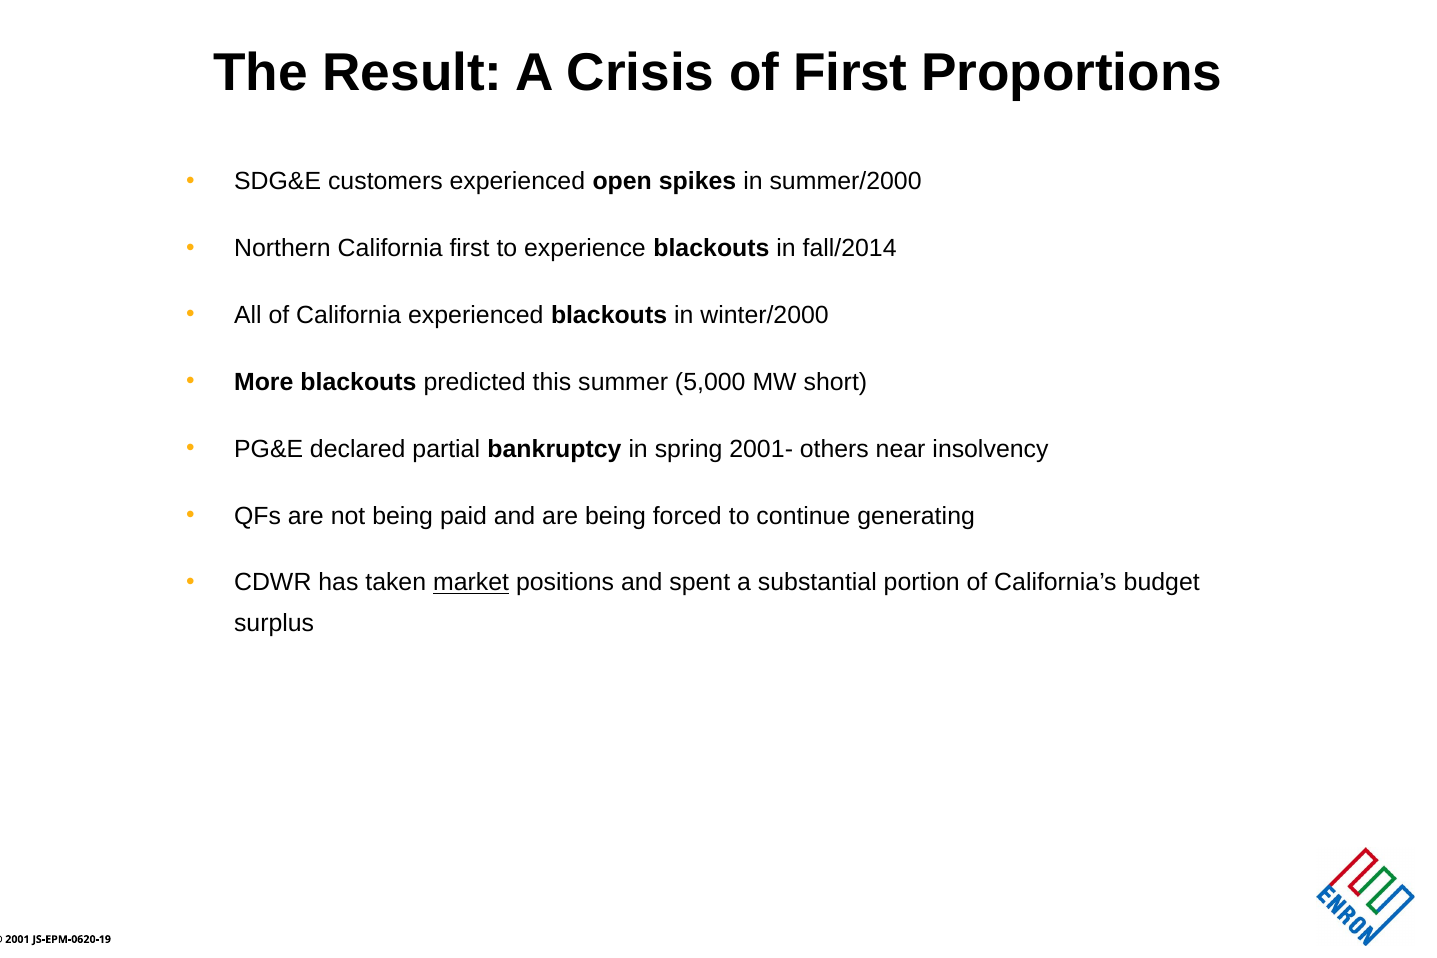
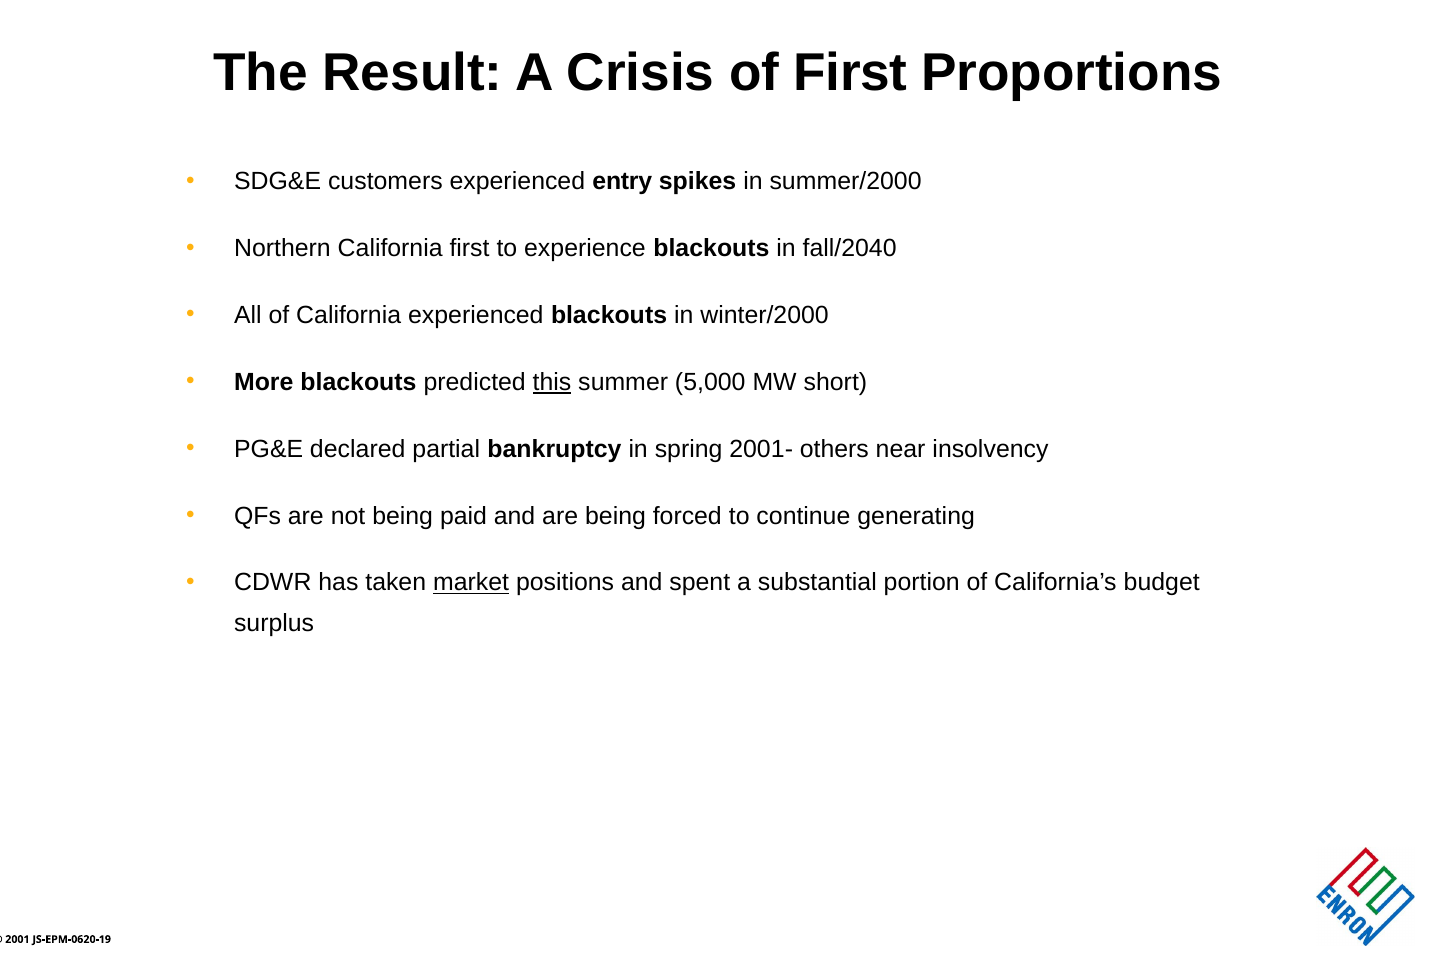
open: open -> entry
fall/2014: fall/2014 -> fall/2040
this underline: none -> present
